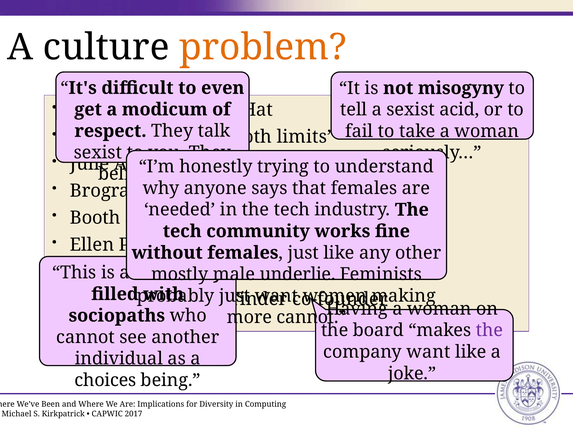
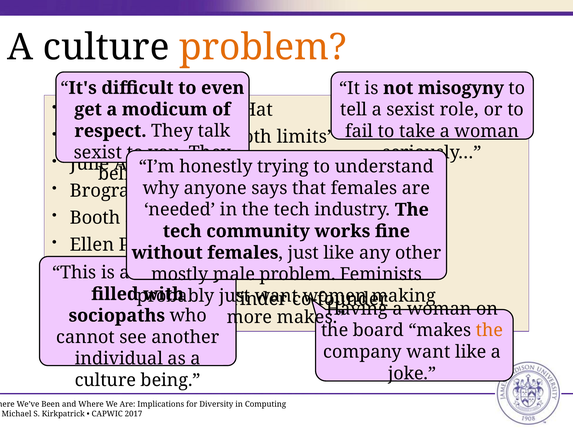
acid: acid -> role
underlie at (298, 274): underlie -> problem
more cannot: cannot -> makes
the at (490, 330) colour: purple -> orange
choices at (105, 380): choices -> culture
